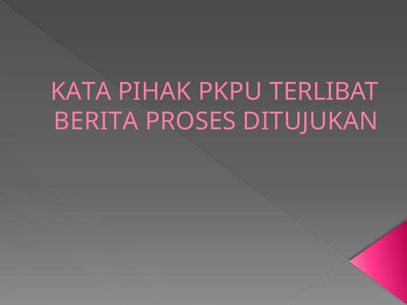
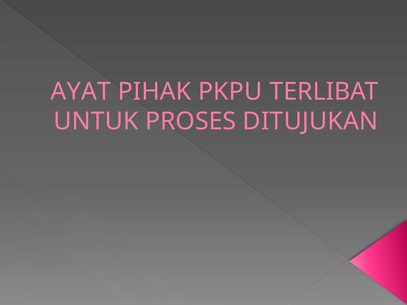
KATA: KATA -> AYAT
BERITA: BERITA -> UNTUK
